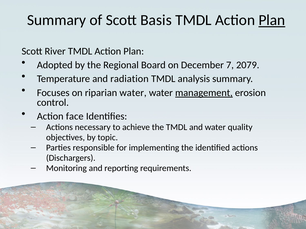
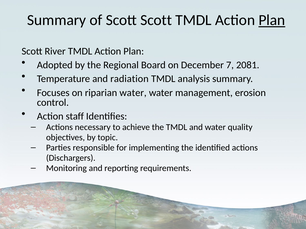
Scott Basis: Basis -> Scott
2079: 2079 -> 2081
management underline: present -> none
face: face -> staff
